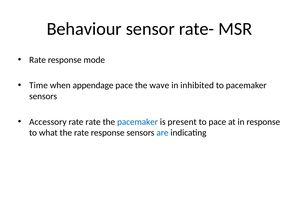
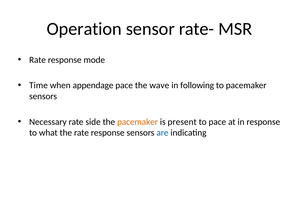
Behaviour: Behaviour -> Operation
inhibited: inhibited -> following
Accessory: Accessory -> Necessary
rate rate: rate -> side
pacemaker at (138, 122) colour: blue -> orange
